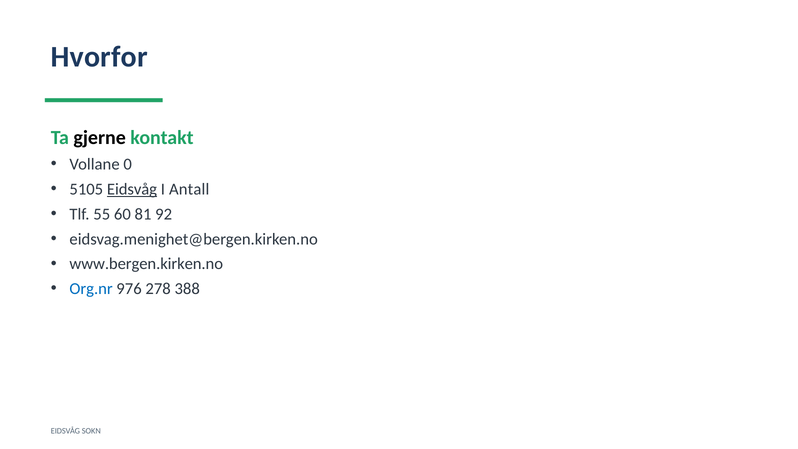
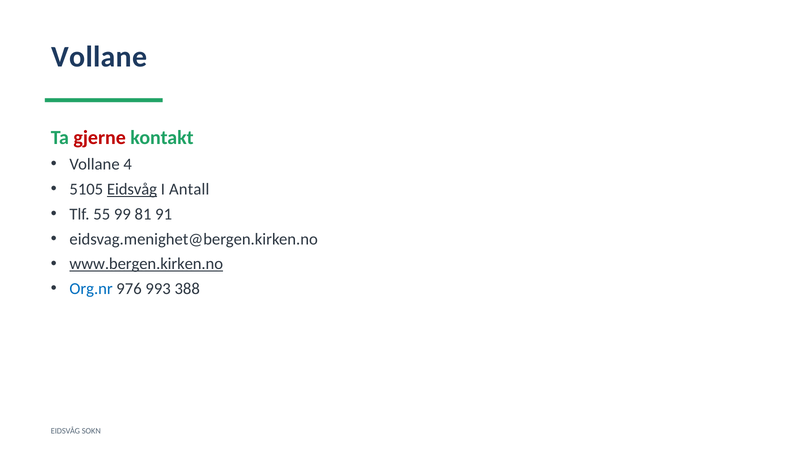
Hvorfor at (99, 57): Hvorfor -> Vollane
gjerne colour: black -> red
0: 0 -> 4
60: 60 -> 99
92: 92 -> 91
www.bergen.kirken.no underline: none -> present
278: 278 -> 993
